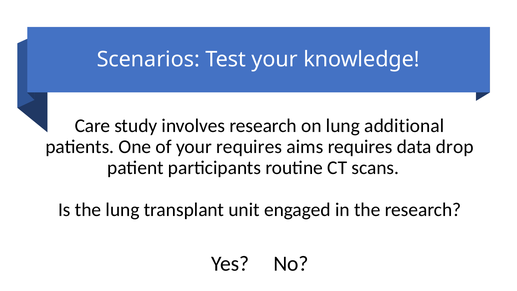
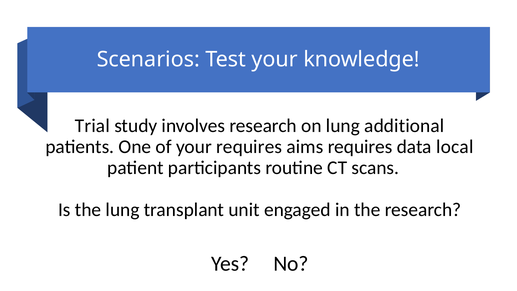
Care: Care -> Trial
drop: drop -> local
